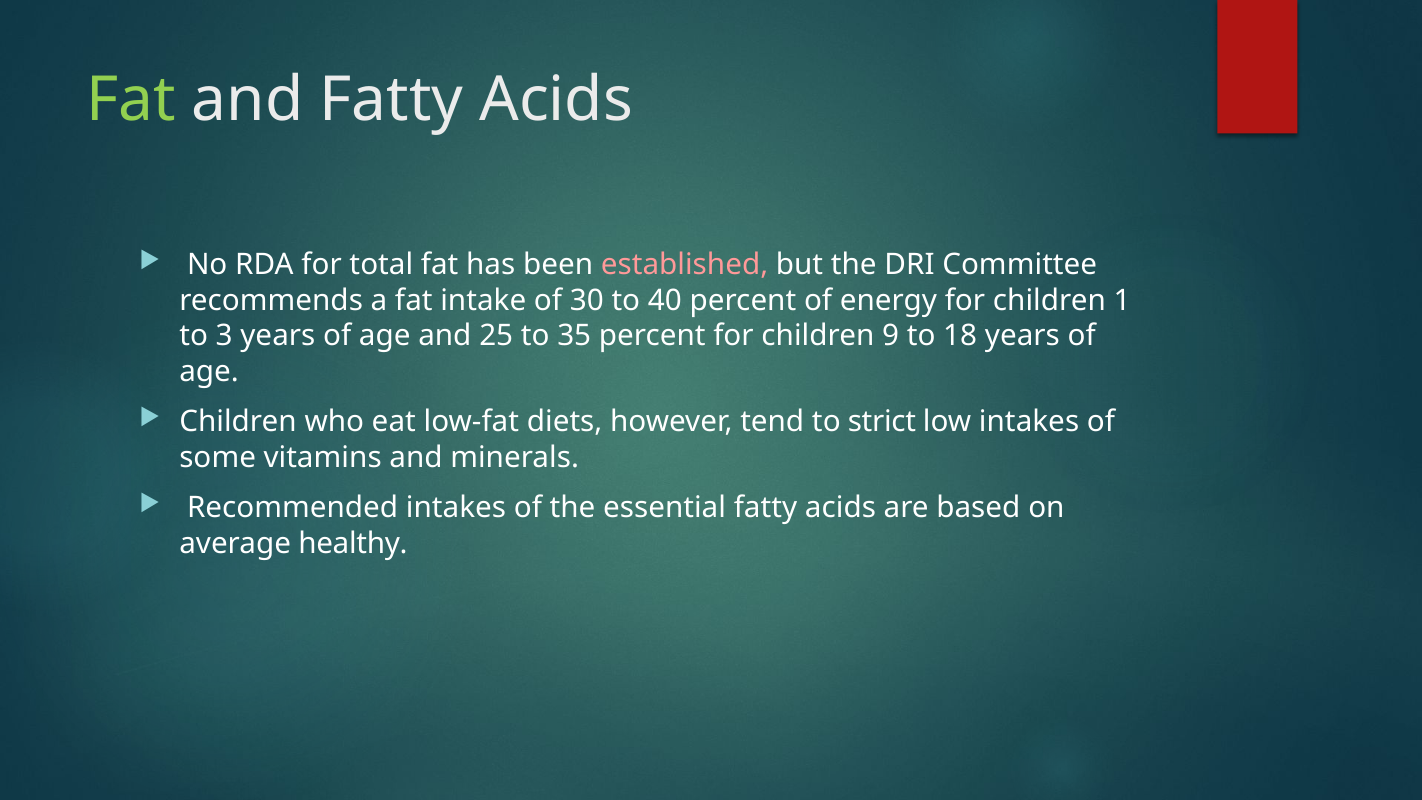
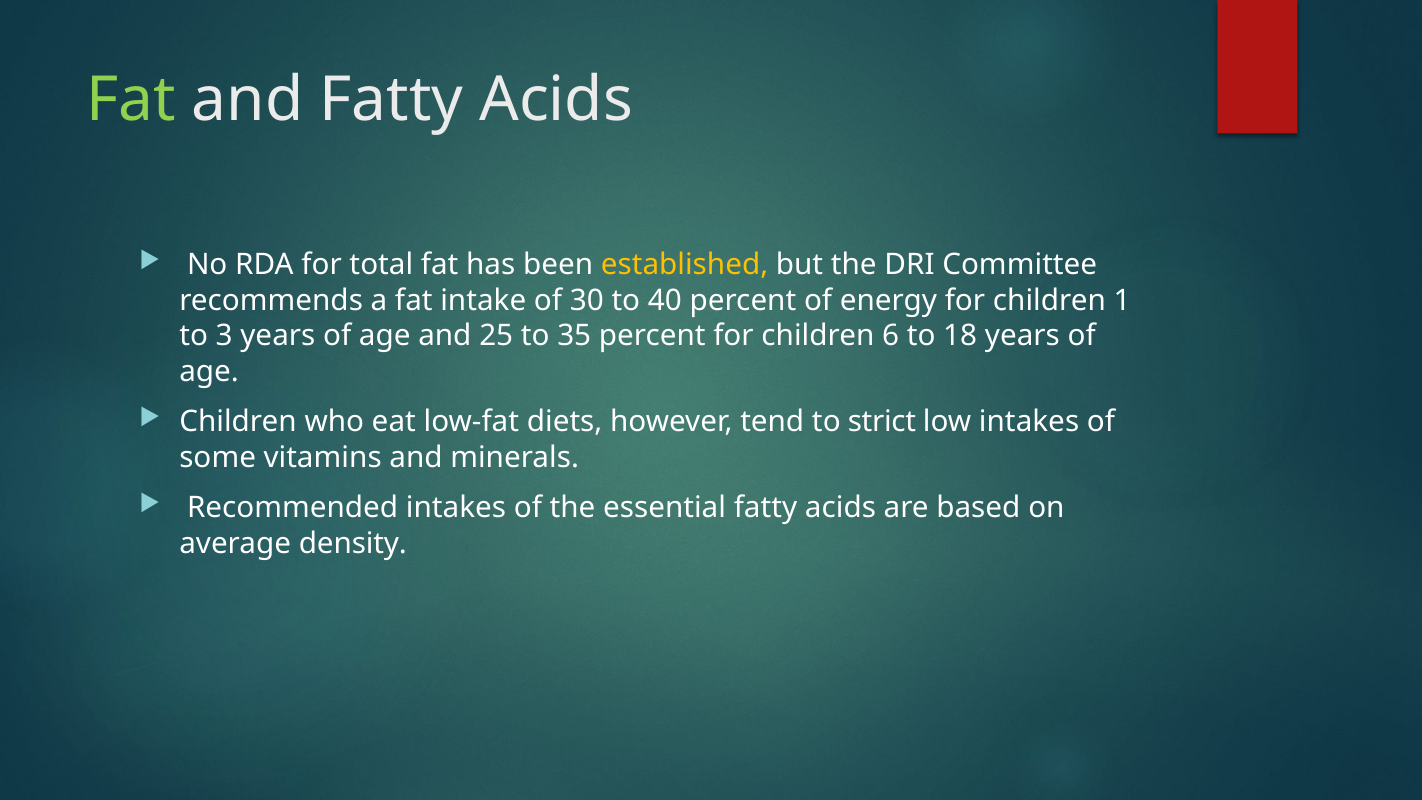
established colour: pink -> yellow
9: 9 -> 6
healthy: healthy -> density
